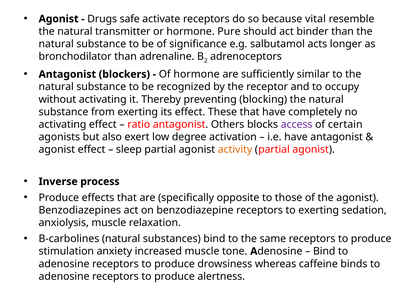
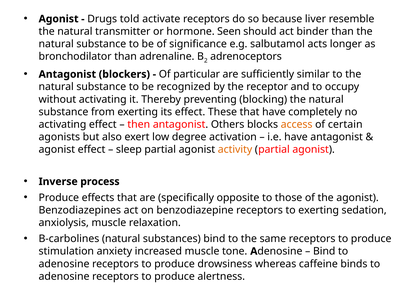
safe: safe -> told
vital: vital -> liver
Pure: Pure -> Seen
Of hormone: hormone -> particular
ratio: ratio -> then
access colour: purple -> orange
